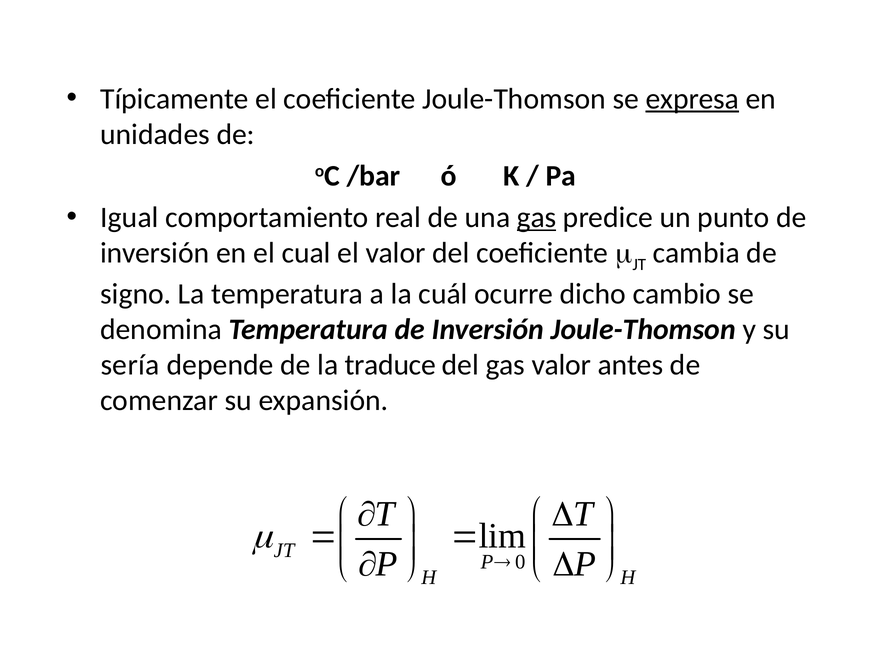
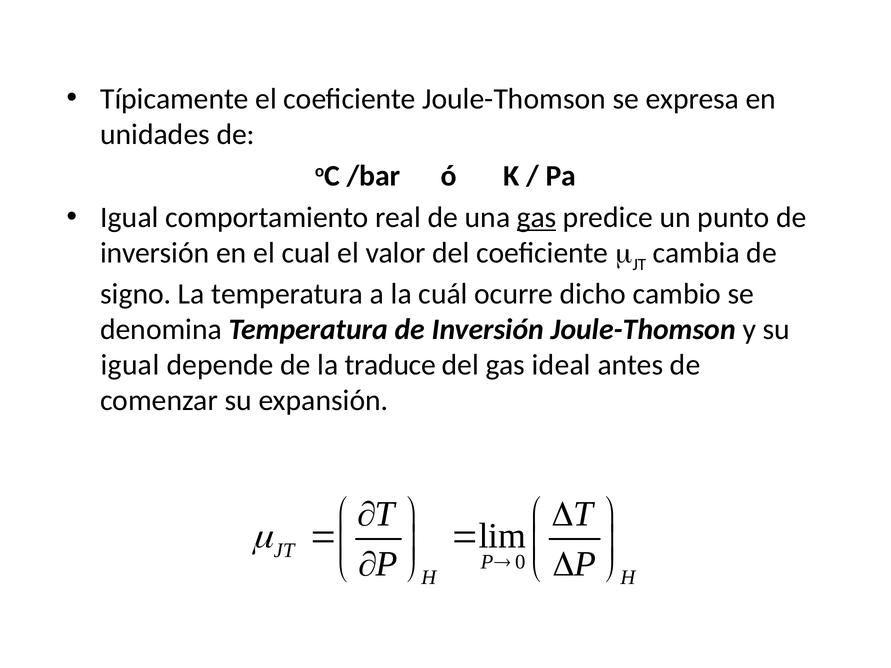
expresa underline: present -> none
sería at (130, 365): sería -> igual
gas valor: valor -> ideal
